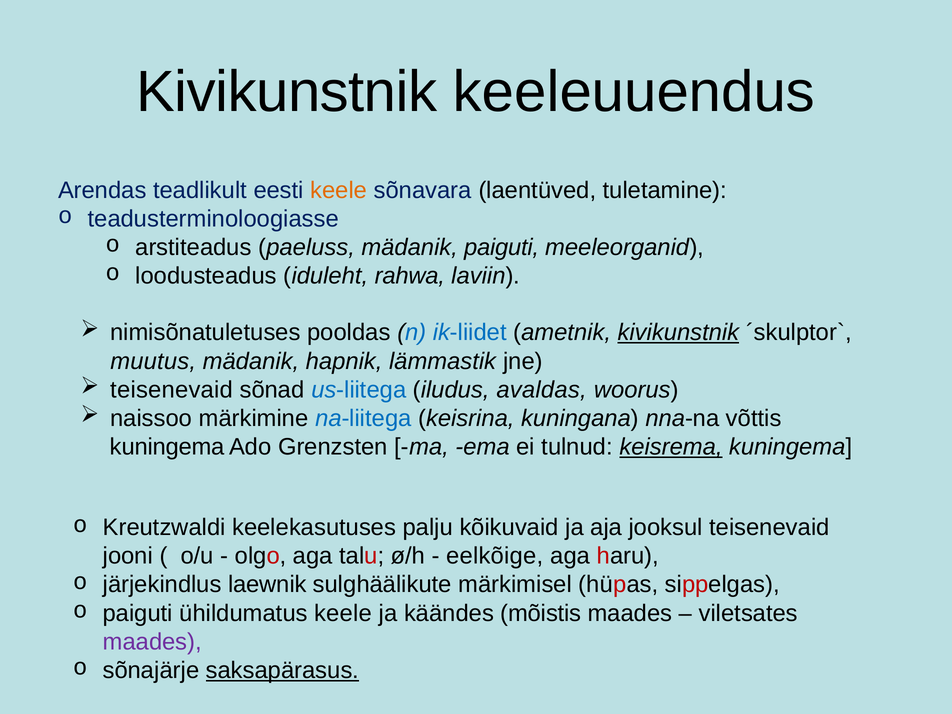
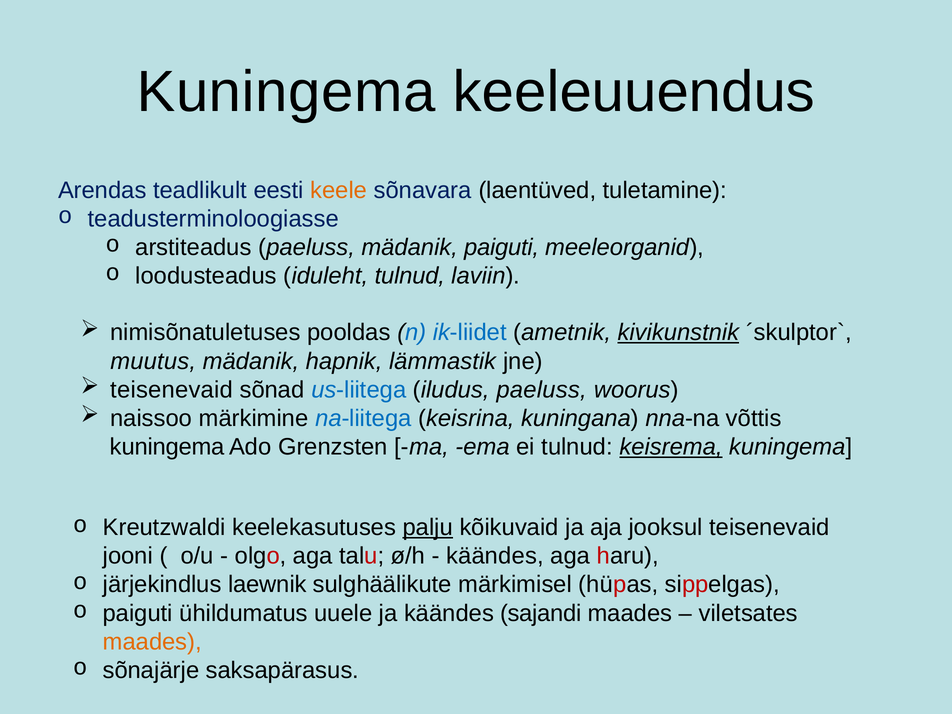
Kivikunstnik at (287, 92): Kivikunstnik -> Kuningema
iduleht rahwa: rahwa -> tulnud
iludus avaldas: avaldas -> paeluss
palju underline: none -> present
eelkõige at (495, 556): eelkõige -> käändes
ühildumatus keele: keele -> uuele
mõistis: mõistis -> sajandi
maades at (152, 642) colour: purple -> orange
saksapärasus underline: present -> none
